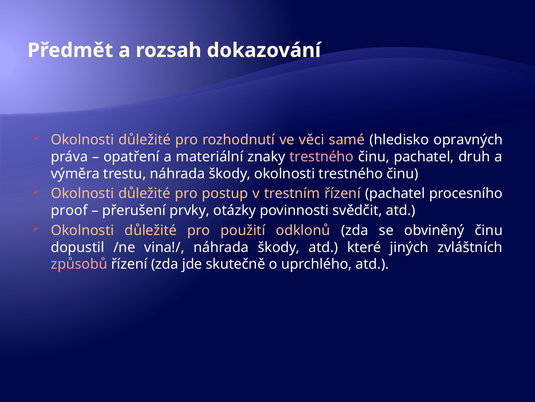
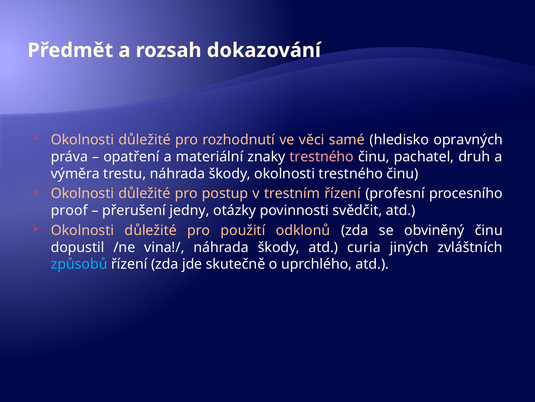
řízení pachatel: pachatel -> profesní
prvky: prvky -> jedny
které: které -> curia
způsobů colour: pink -> light blue
